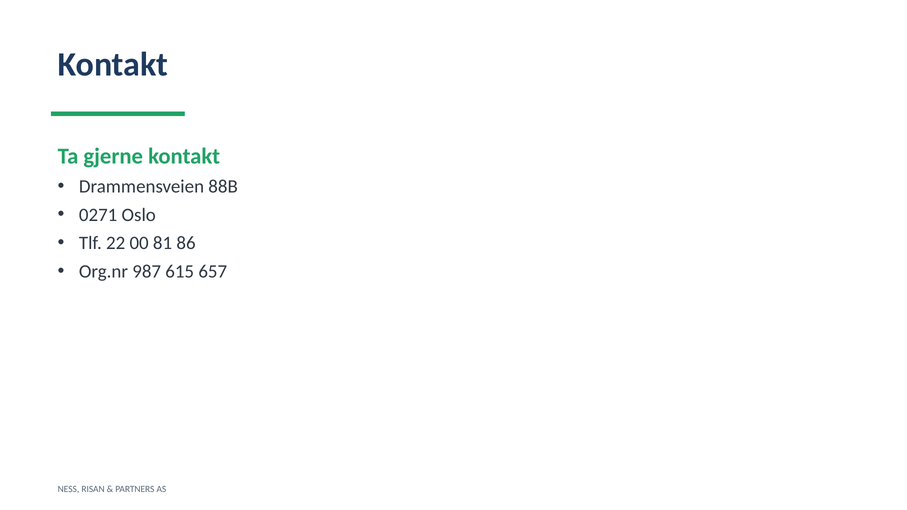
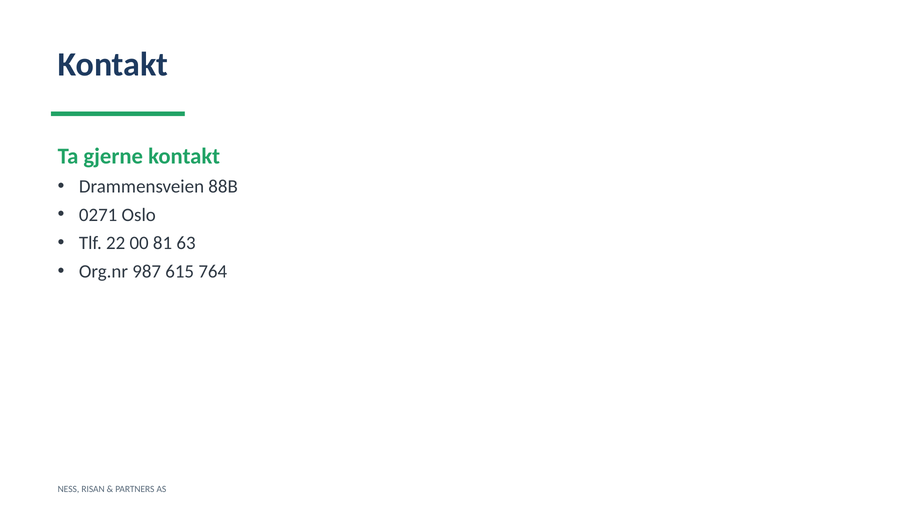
86: 86 -> 63
657: 657 -> 764
